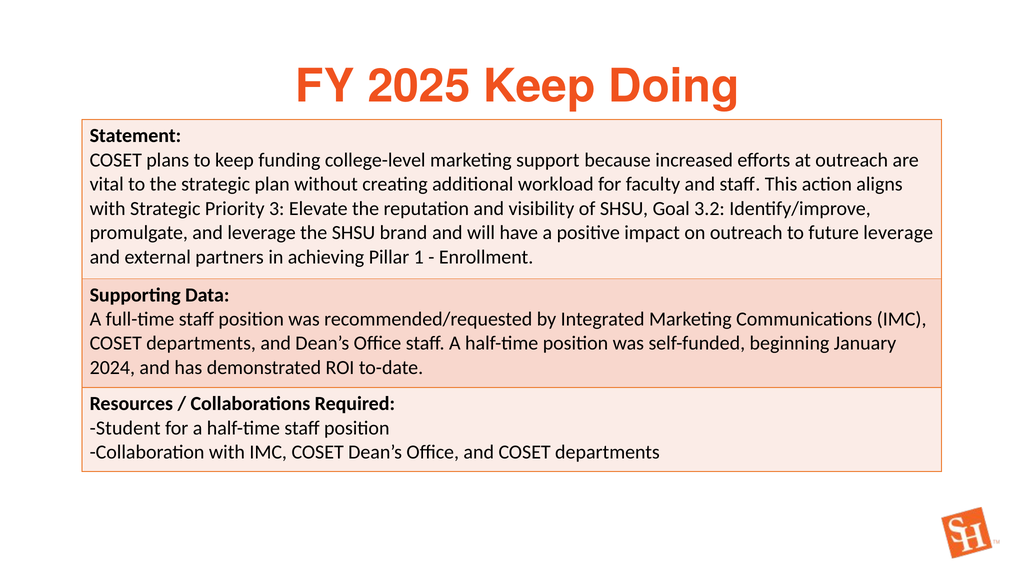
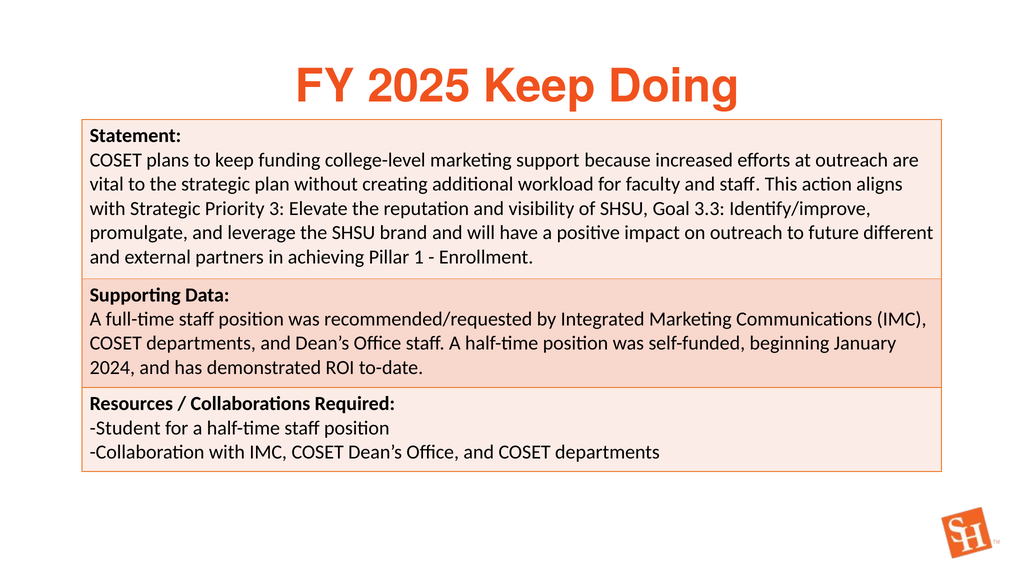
3.2: 3.2 -> 3.3
future leverage: leverage -> different
